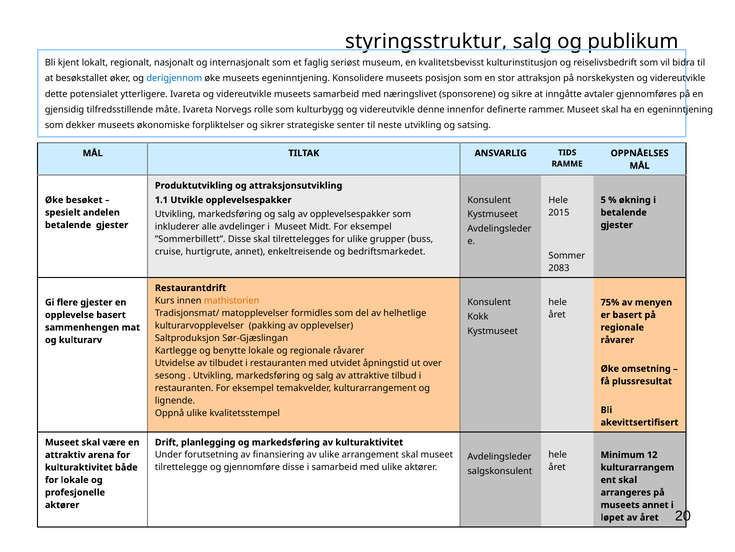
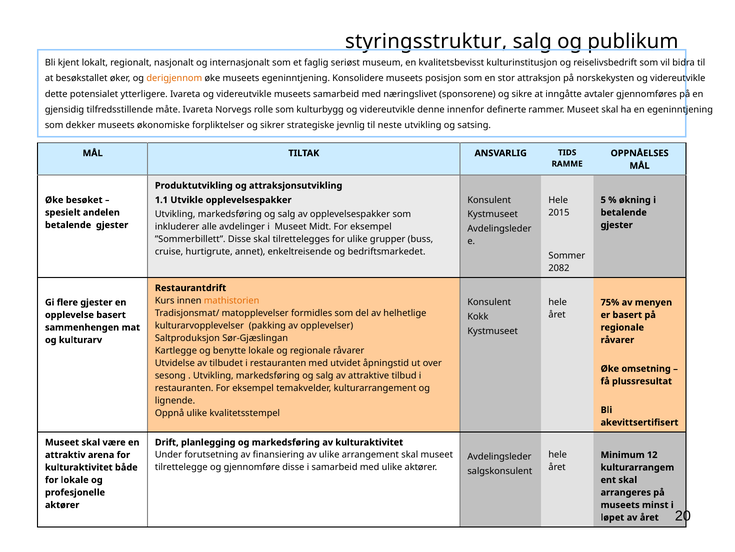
derigjennom colour: blue -> orange
senter: senter -> jevnlig
2083: 2083 -> 2082
museets annet: annet -> minst
